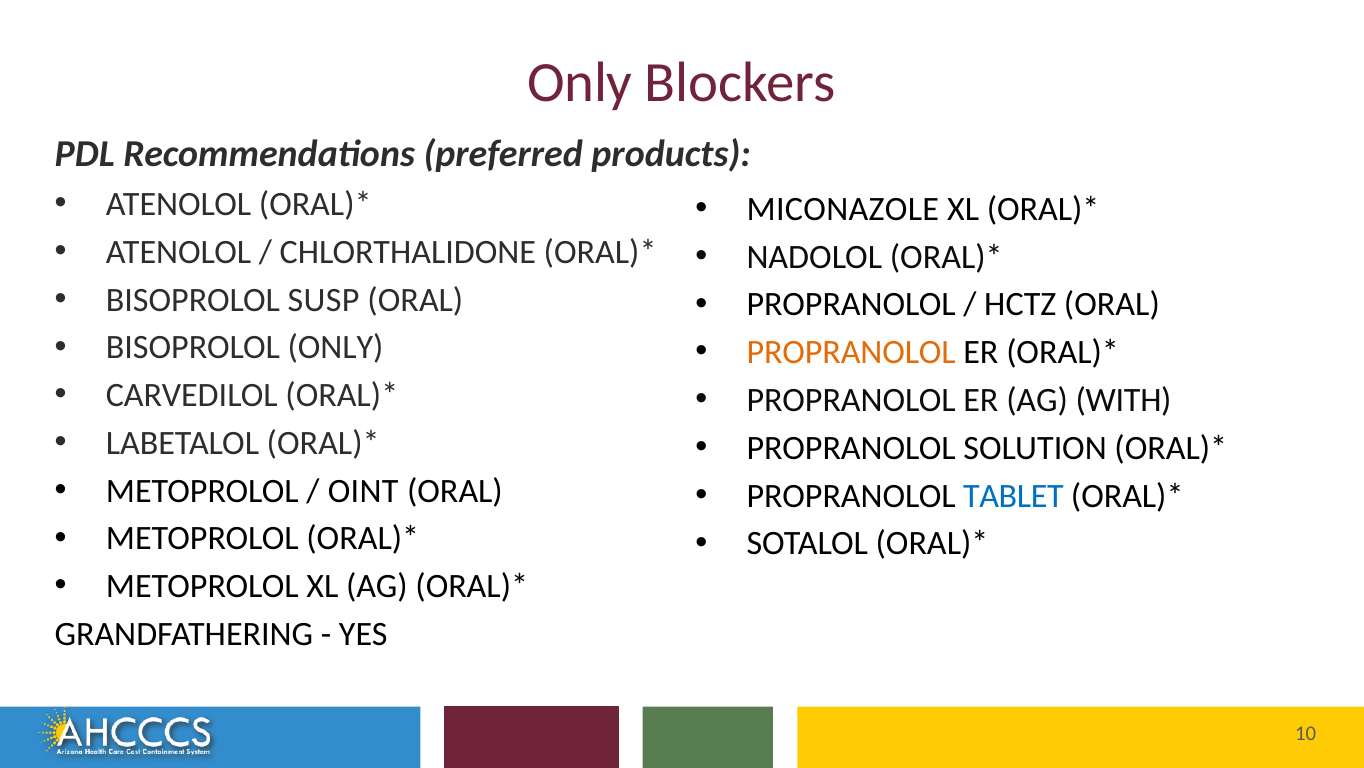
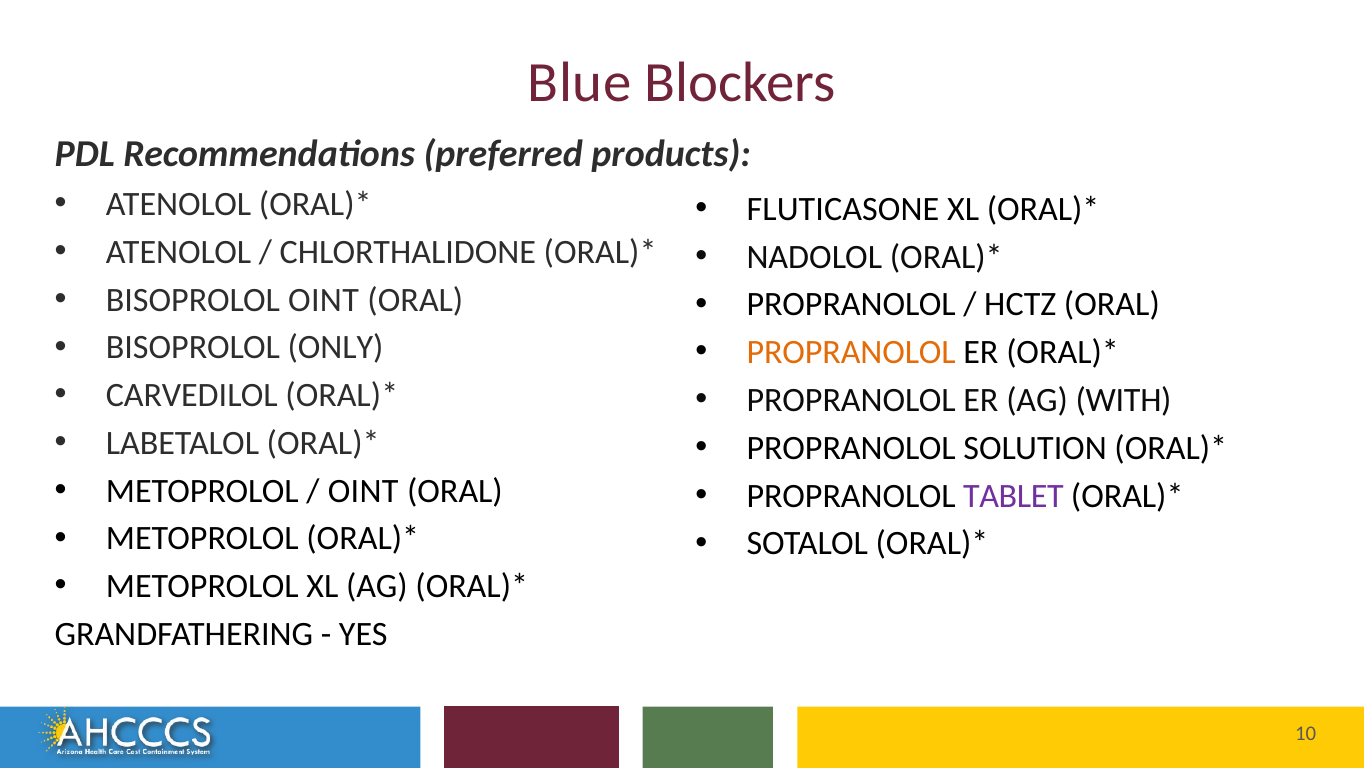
Only at (580, 82): Only -> Blue
MICONAZOLE: MICONAZOLE -> FLUTICASONE
BISOPROLOL SUSP: SUSP -> OINT
TABLET colour: blue -> purple
